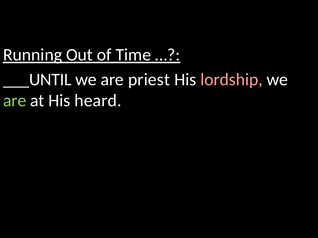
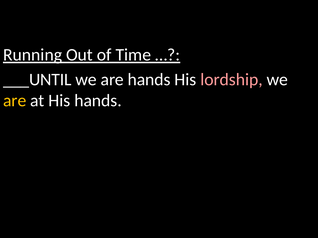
are priest: priest -> hands
are at (15, 101) colour: light green -> yellow
His heard: heard -> hands
